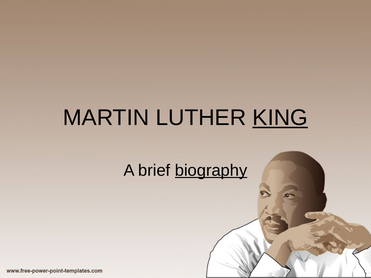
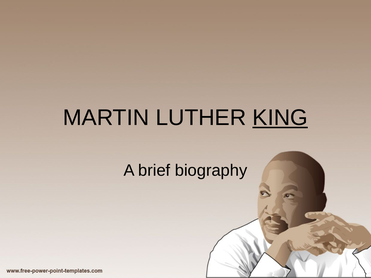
biography underline: present -> none
